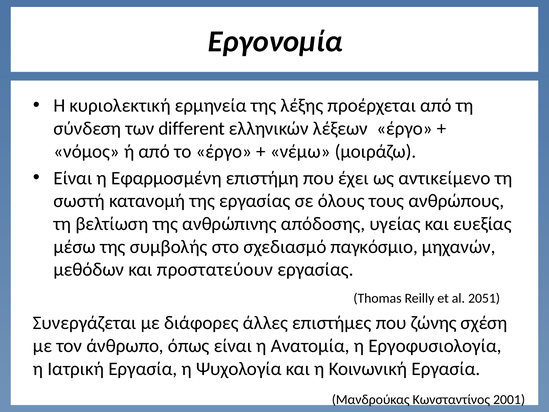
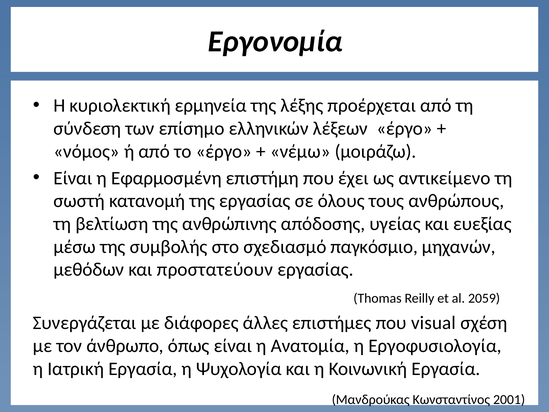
different: different -> επίσημο
2051: 2051 -> 2059
ζώνης: ζώνης -> visual
